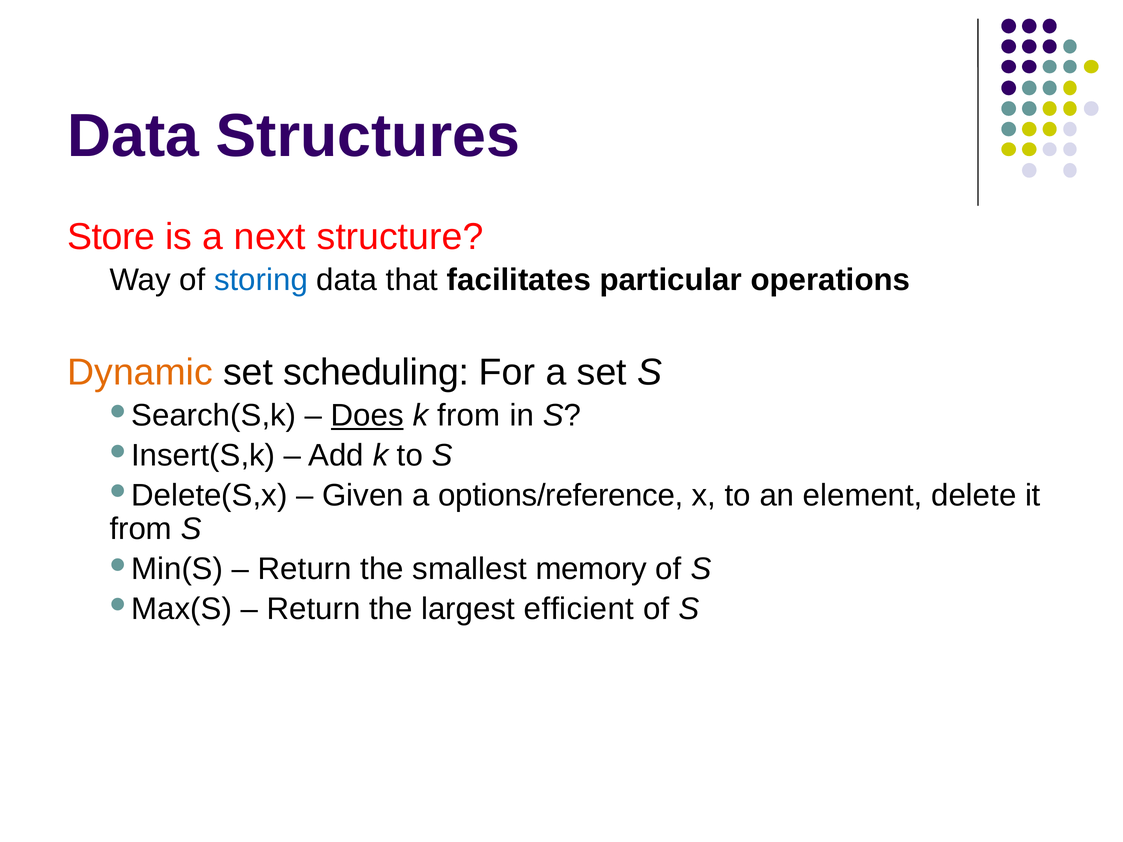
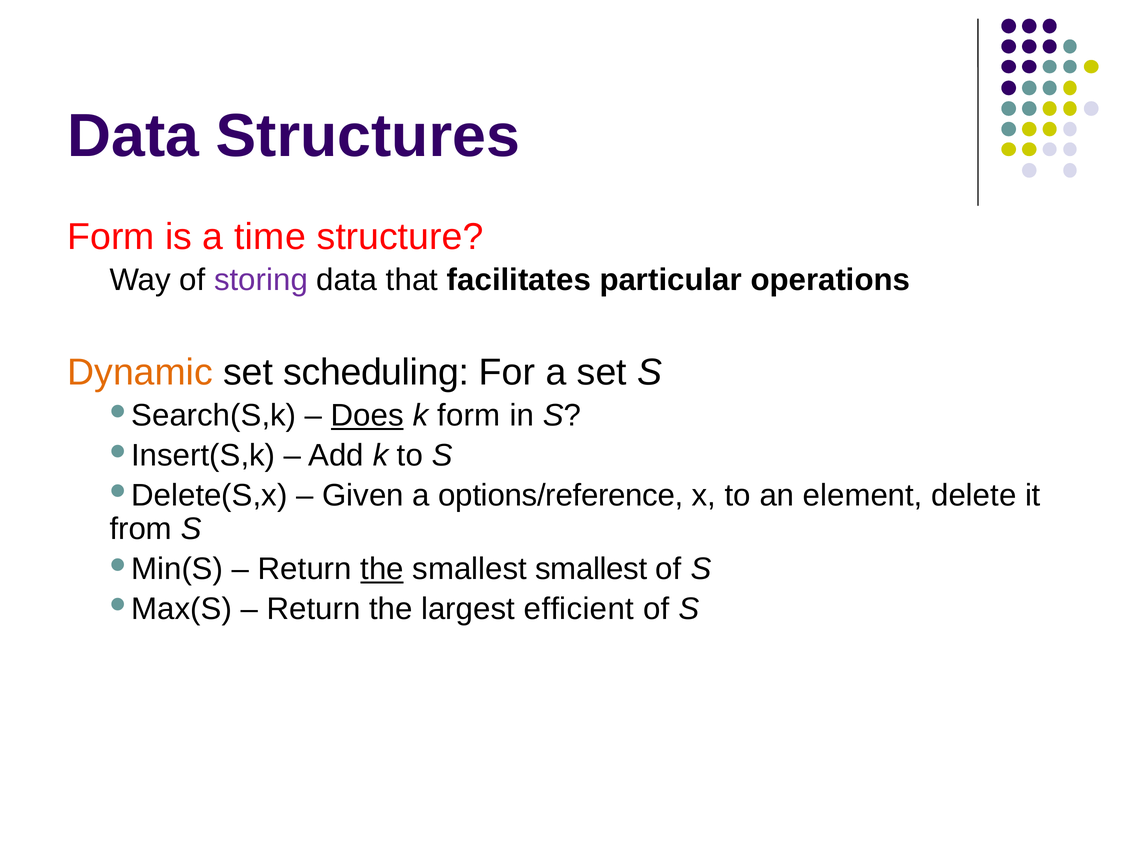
Store at (111, 237): Store -> Form
next: next -> time
storing colour: blue -> purple
k from: from -> form
the at (382, 569) underline: none -> present
smallest memory: memory -> smallest
